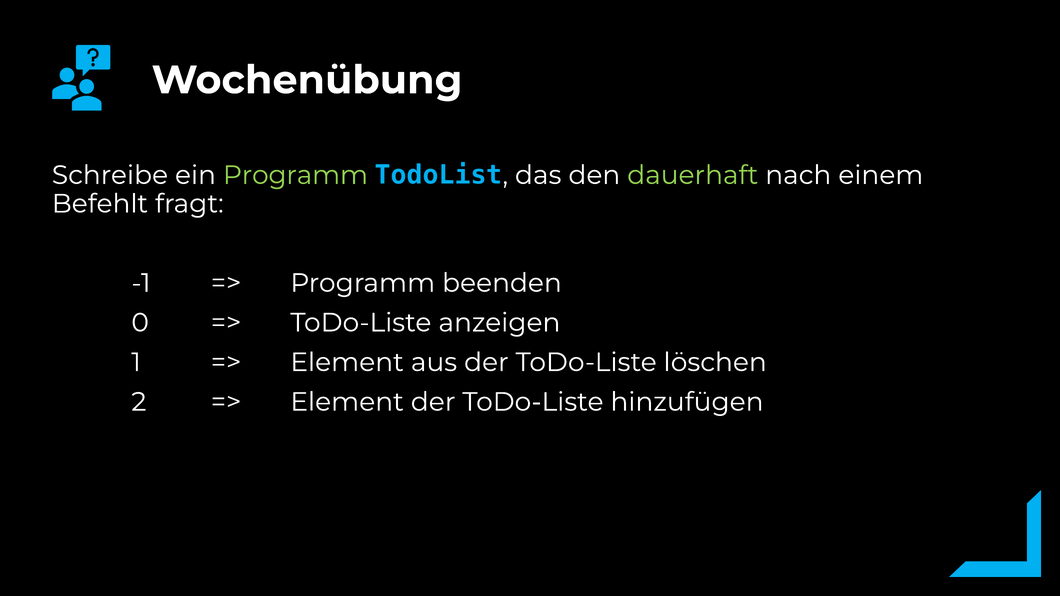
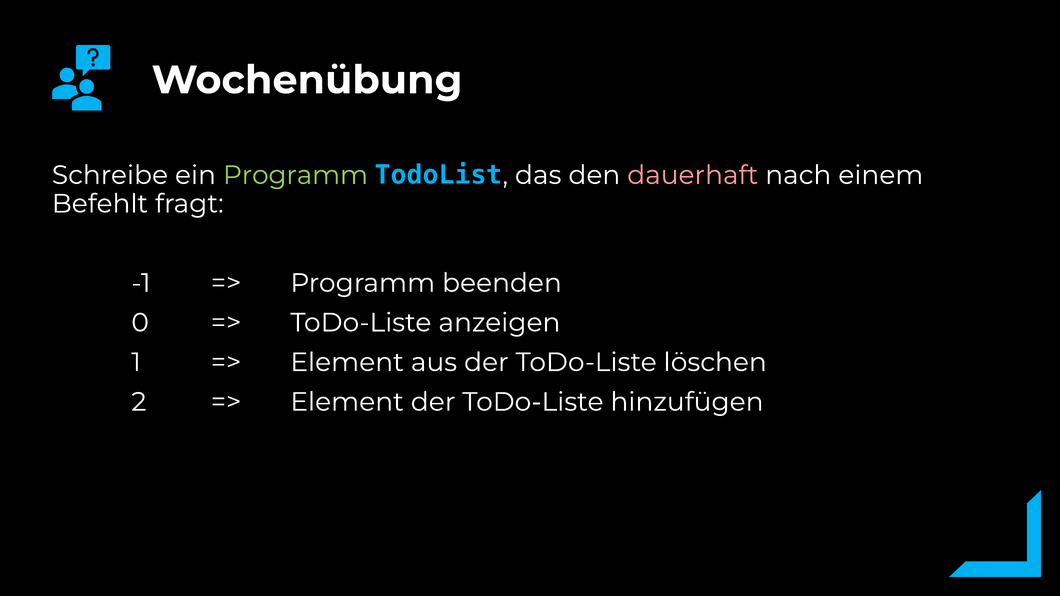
dauerhaft colour: light green -> pink
